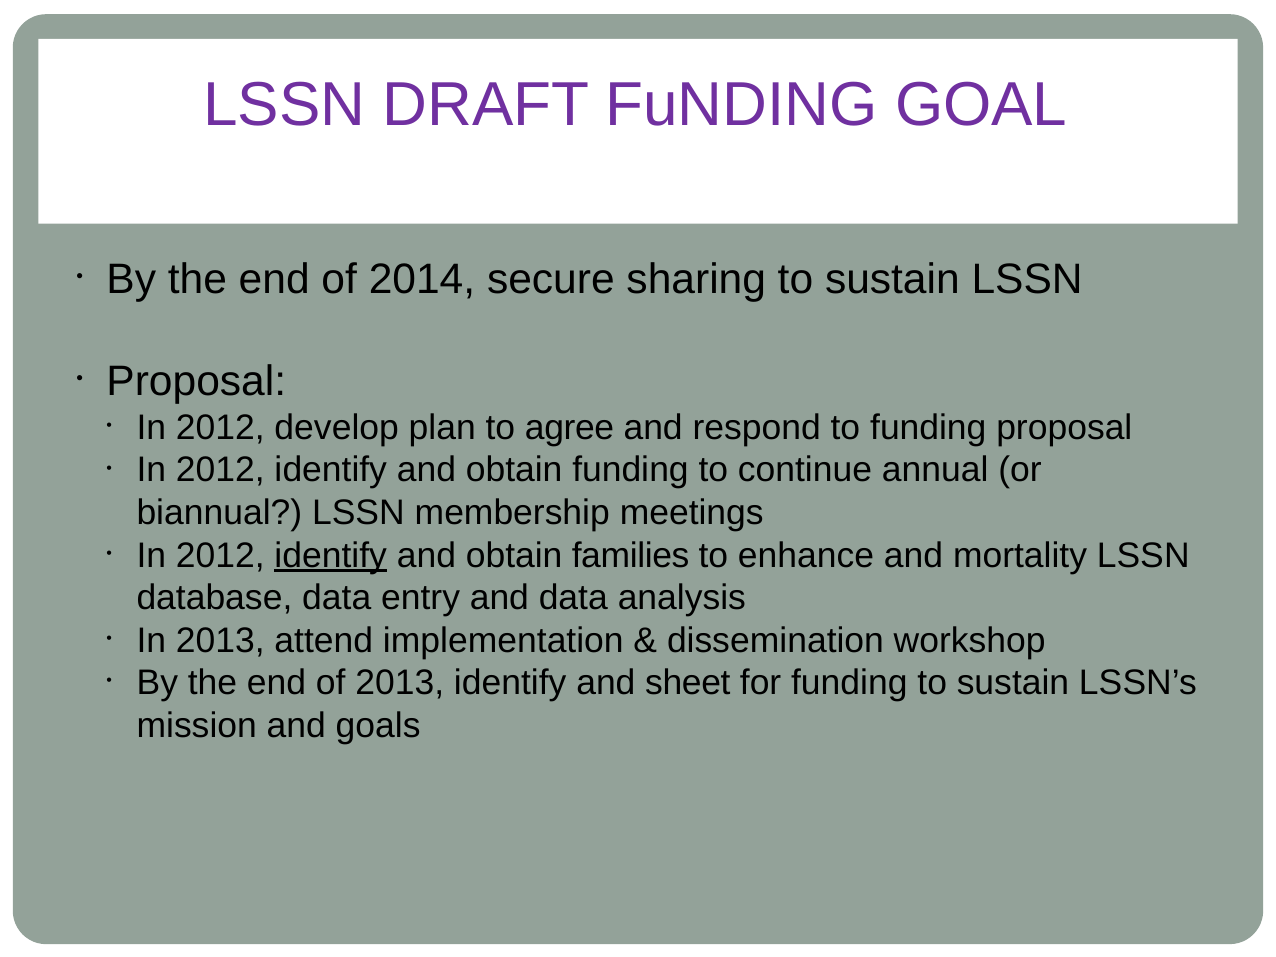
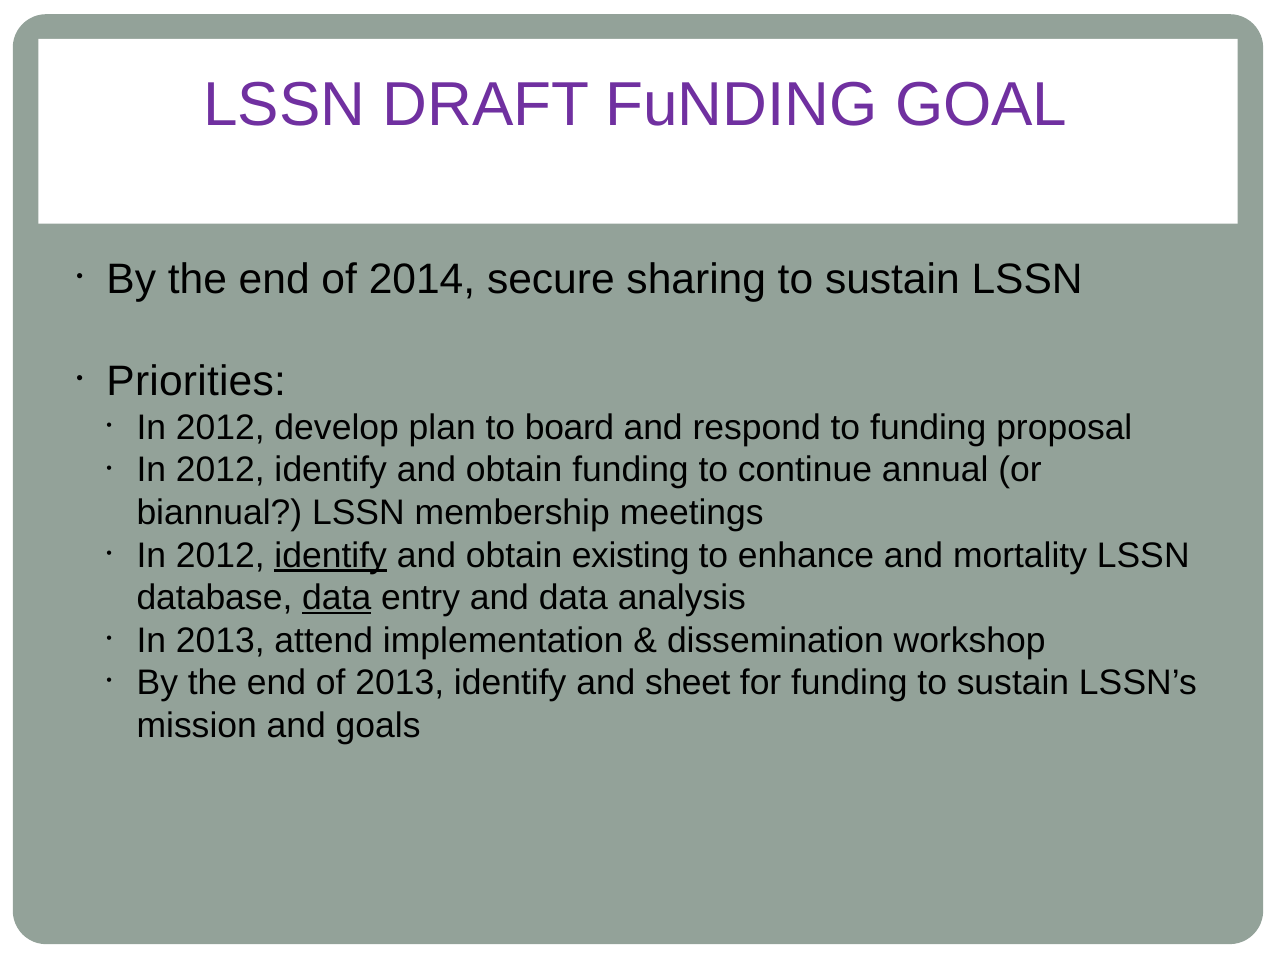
Proposal at (196, 381): Proposal -> Priorities
agree: agree -> board
families: families -> existing
data at (337, 598) underline: none -> present
